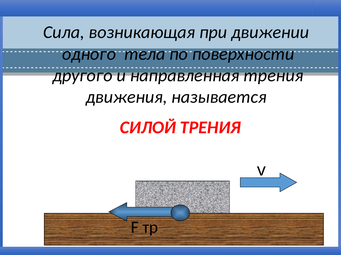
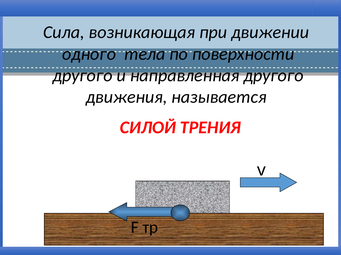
направленная трения: трения -> другого
